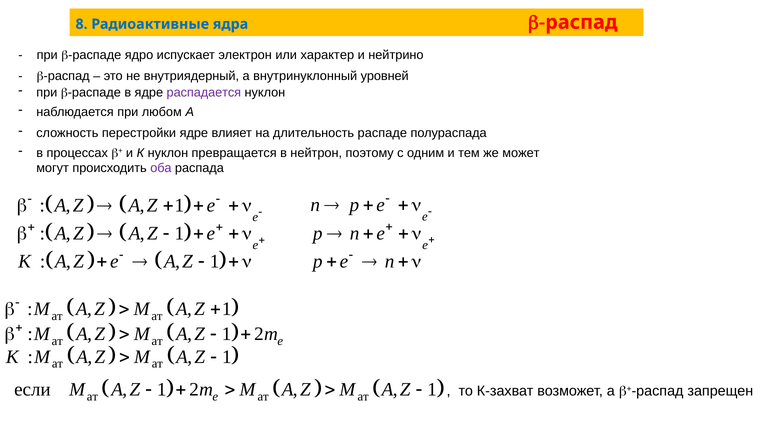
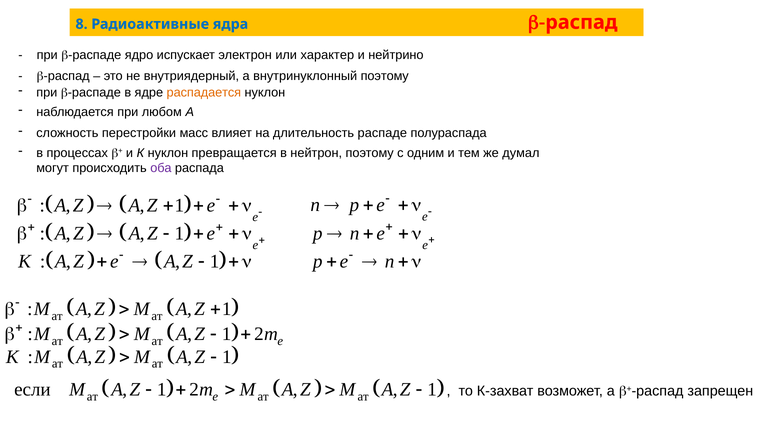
внутринуклонный уровней: уровней -> поэтому
распадается colour: purple -> orange
перестройки ядре: ядре -> масс
может: может -> думал
